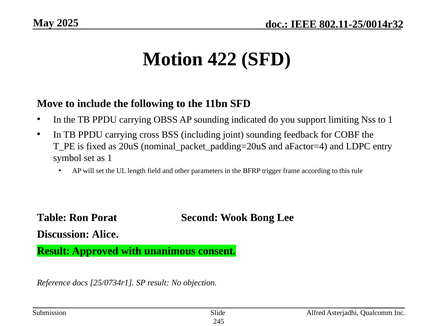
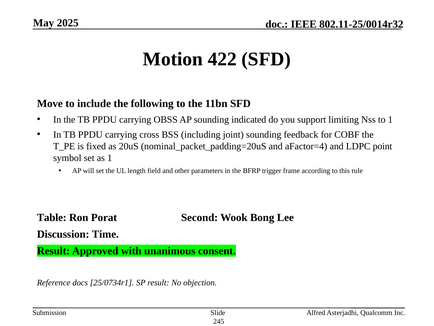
entry: entry -> point
Alice: Alice -> Time
